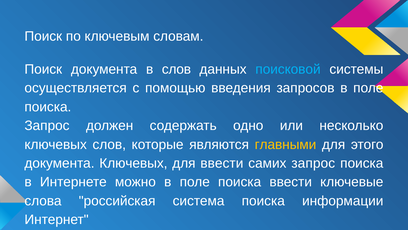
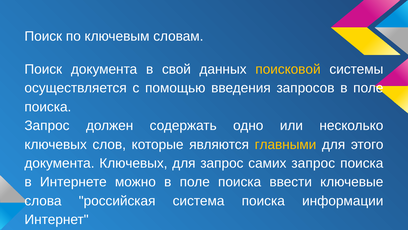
в слов: слов -> свой
поисковой colour: light blue -> yellow
для ввести: ввести -> запрос
